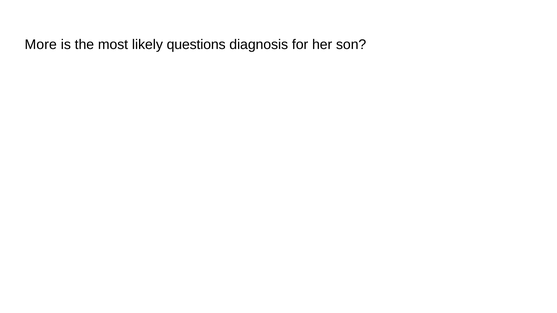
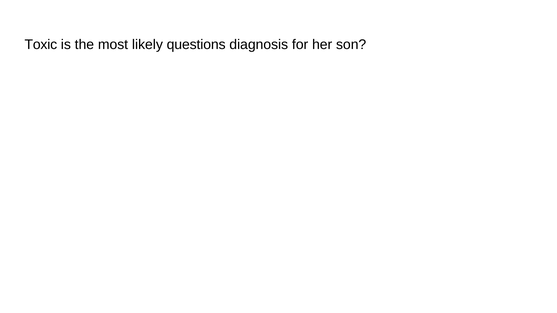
More: More -> Toxic
